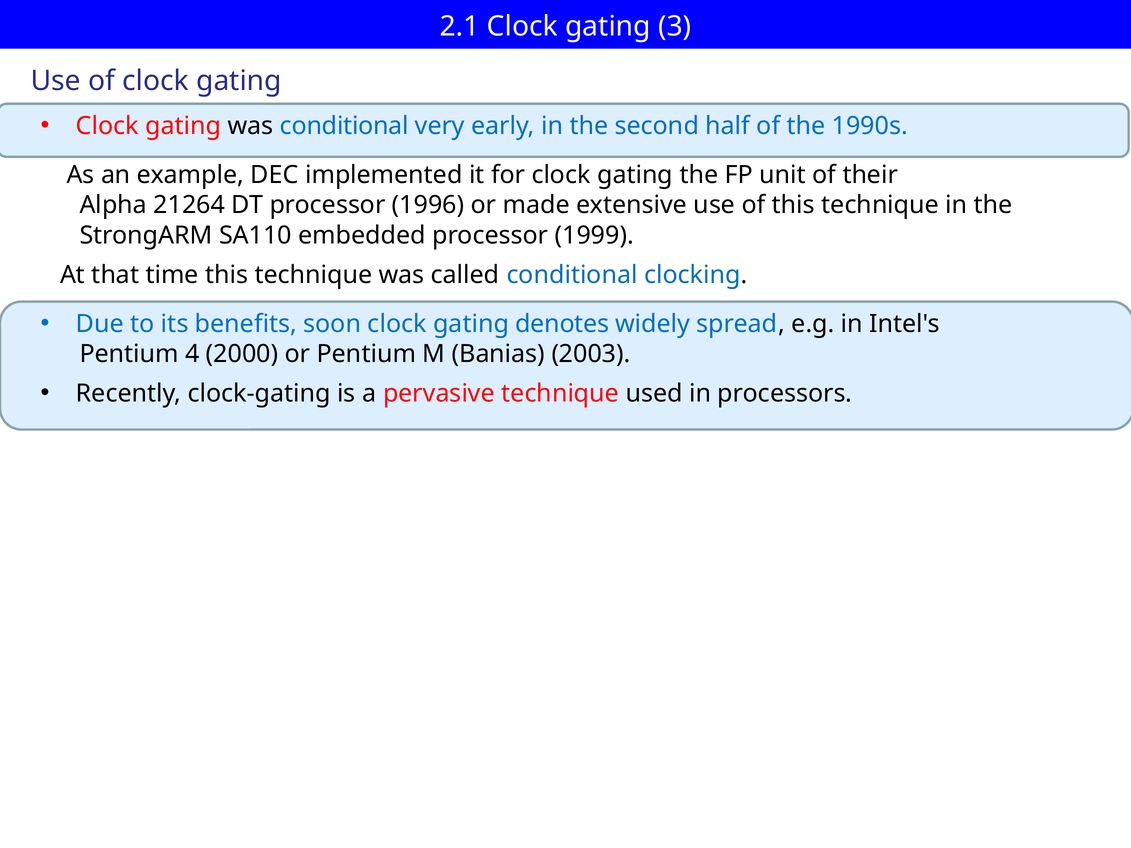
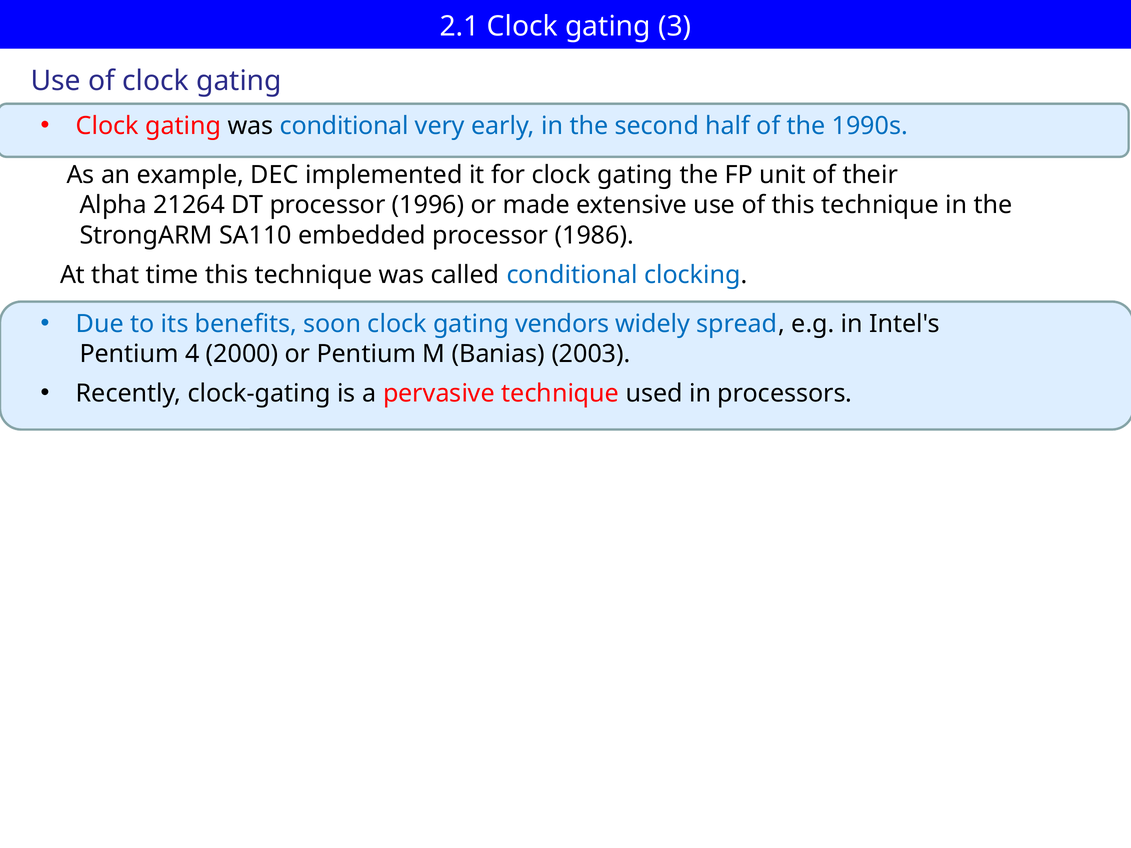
1999: 1999 -> 1986
denotes: denotes -> vendors
